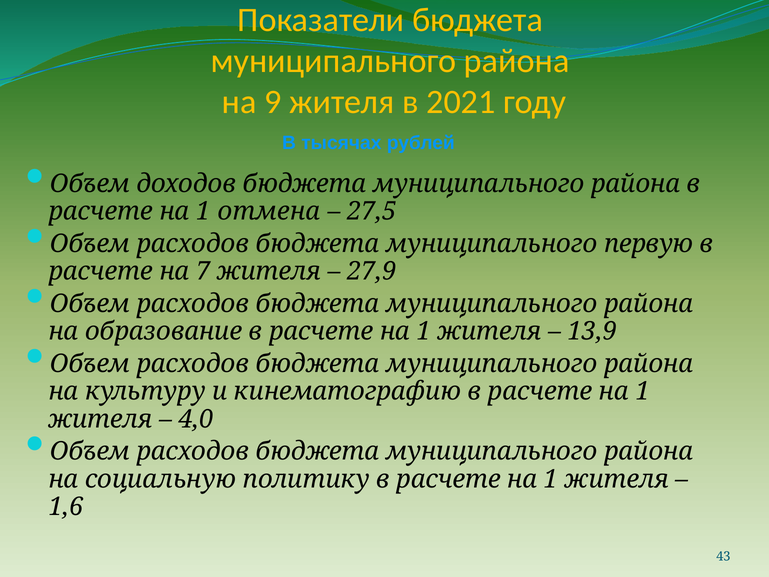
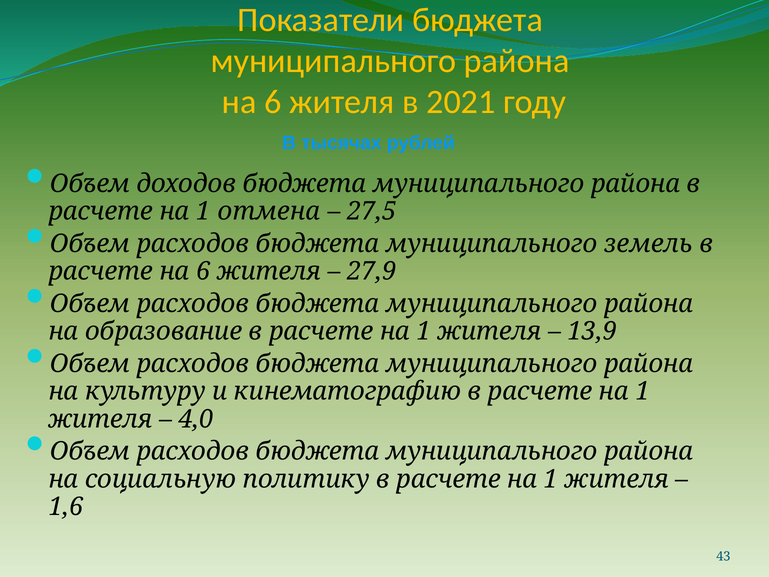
9 at (273, 102): 9 -> 6
первую: первую -> земель
расчете на 7: 7 -> 6
